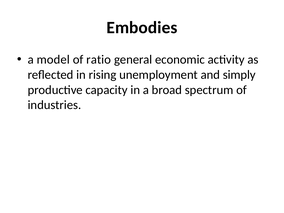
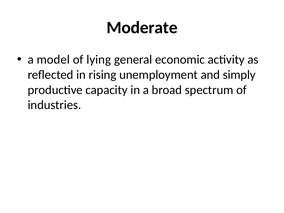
Embodies: Embodies -> Moderate
ratio: ratio -> lying
